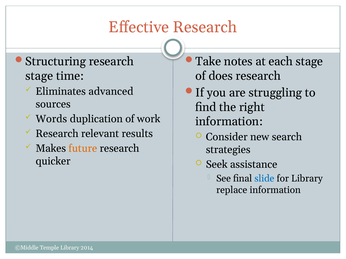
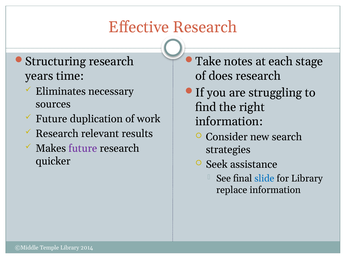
stage at (39, 76): stage -> years
advanced: advanced -> necessary
Words at (51, 119): Words -> Future
future at (83, 149) colour: orange -> purple
